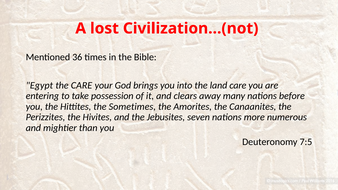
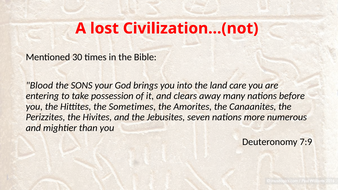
36: 36 -> 30
Egypt: Egypt -> Blood
the CARE: CARE -> SONS
7:5: 7:5 -> 7:9
